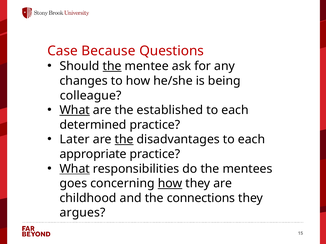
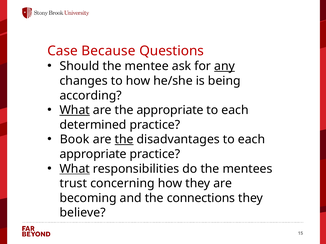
the at (112, 66) underline: present -> none
any underline: none -> present
colleague: colleague -> according
the established: established -> appropriate
Later: Later -> Book
goes: goes -> trust
how at (170, 184) underline: present -> none
childhood: childhood -> becoming
argues: argues -> believe
